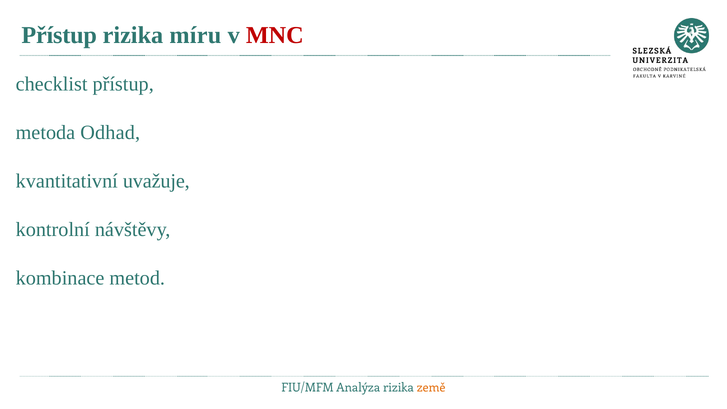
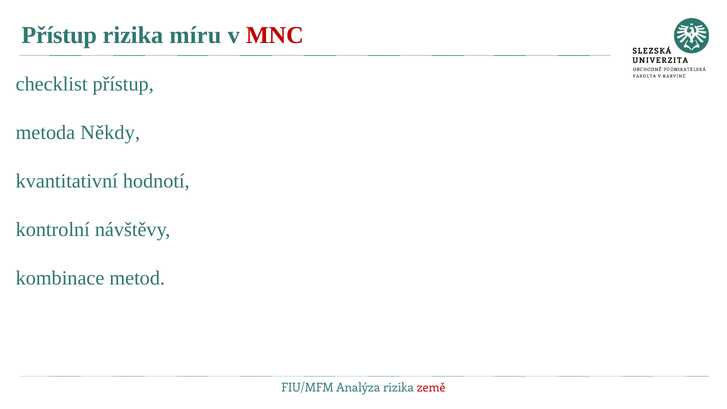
Odhad: Odhad -> Někdy
uvažuje: uvažuje -> hodnotí
země colour: orange -> red
